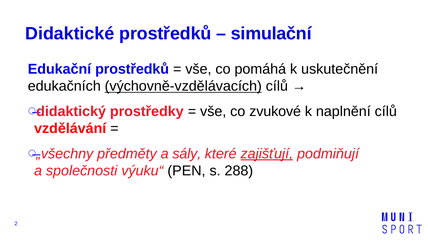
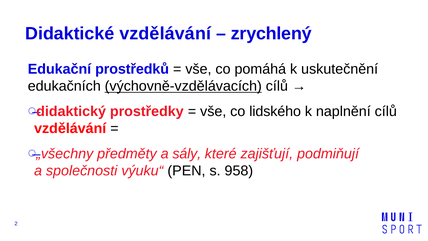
Didaktické prostředků: prostředků -> vzdělávání
simulační: simulační -> zrychlený
zvukové: zvukové -> lidského
zajišťují underline: present -> none
288: 288 -> 958
